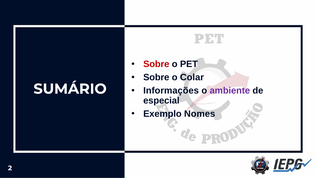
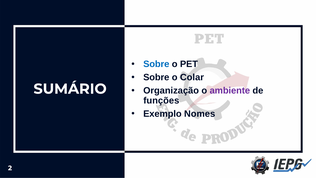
Sobre at (156, 64) colour: red -> blue
Informações: Informações -> Organização
especial: especial -> funções
